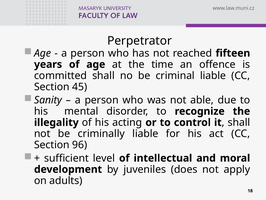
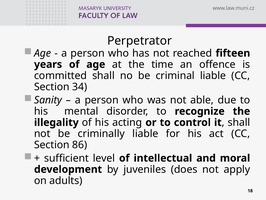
45: 45 -> 34
96: 96 -> 86
